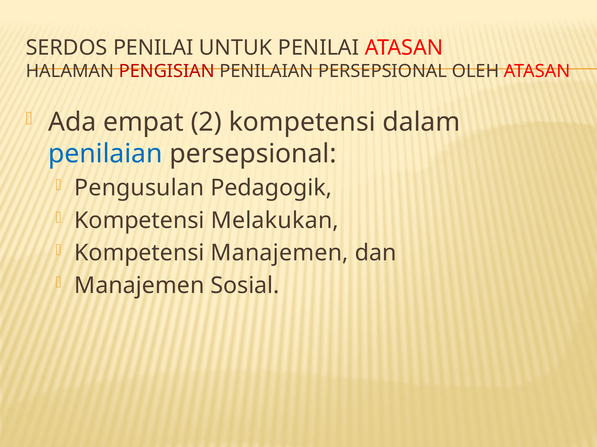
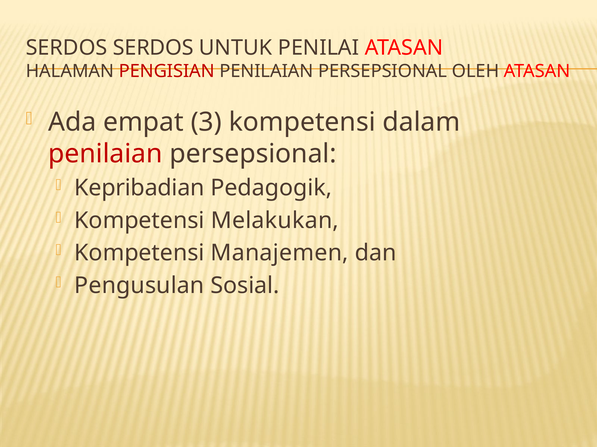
SERDOS PENILAI: PENILAI -> SERDOS
2: 2 -> 3
penilaian at (105, 154) colour: blue -> red
Pengusulan: Pengusulan -> Kepribadian
Manajemen at (139, 286): Manajemen -> Pengusulan
